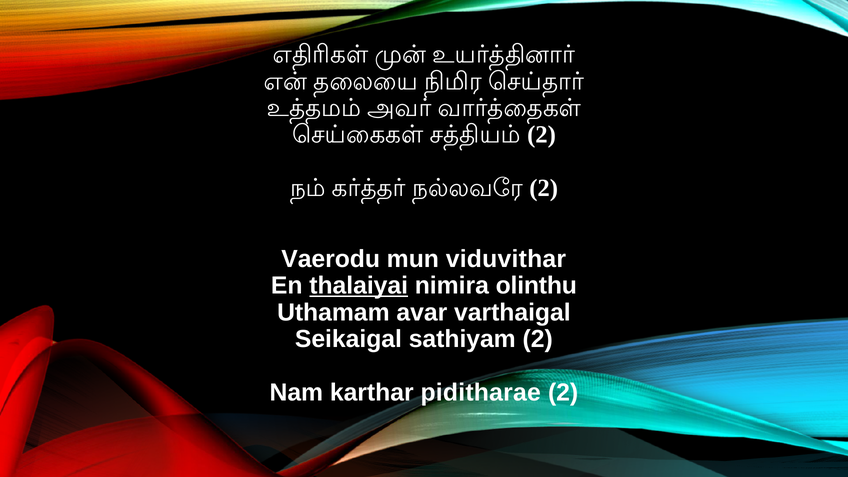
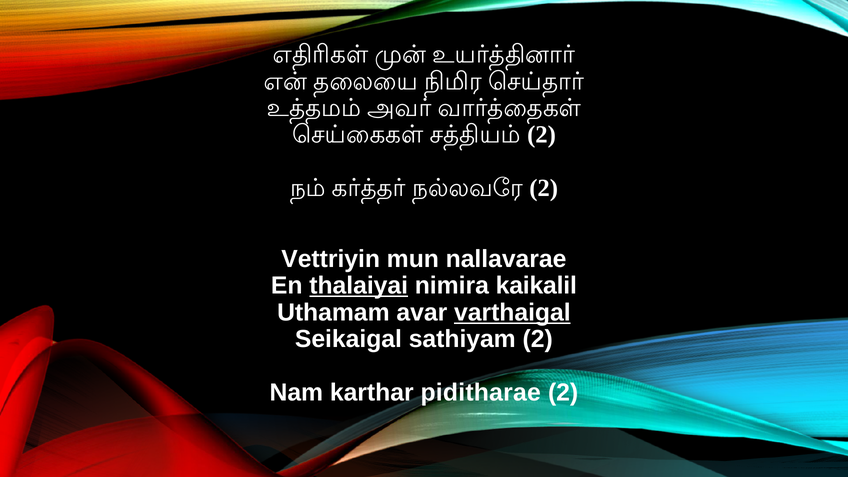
Vaerodu: Vaerodu -> Vettriyin
viduvithar: viduvithar -> nallavarae
olinthu: olinthu -> kaikalil
varthaigal underline: none -> present
